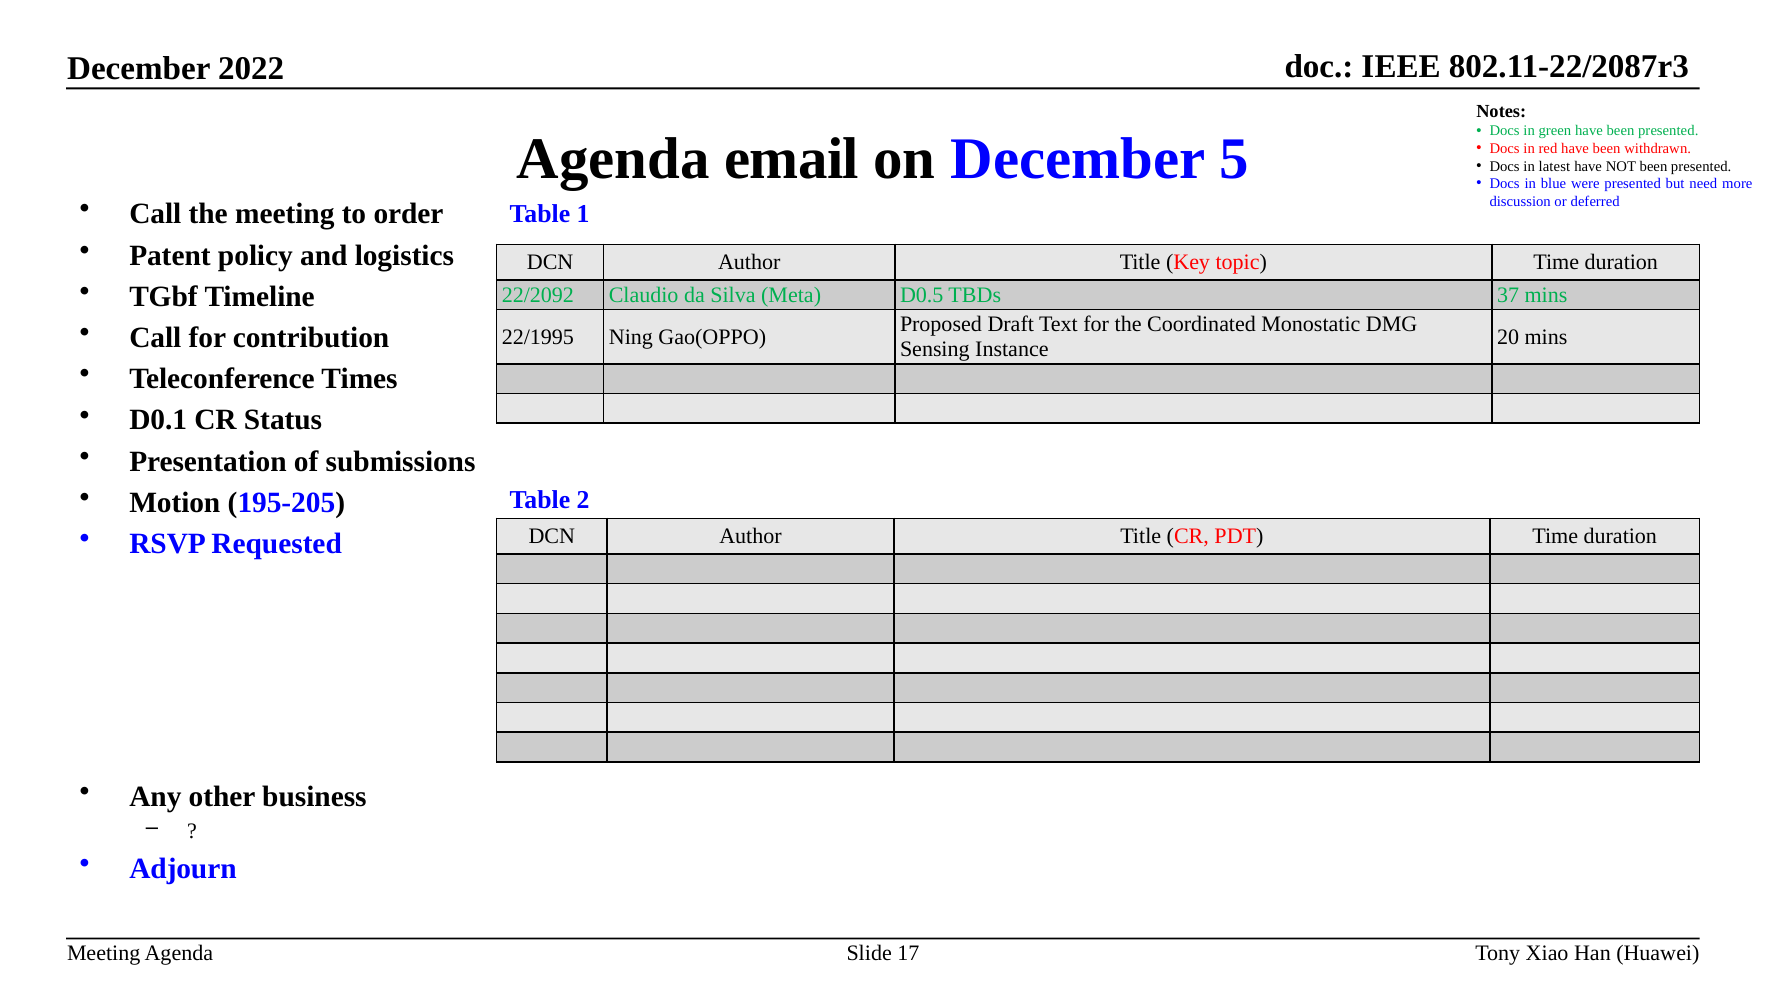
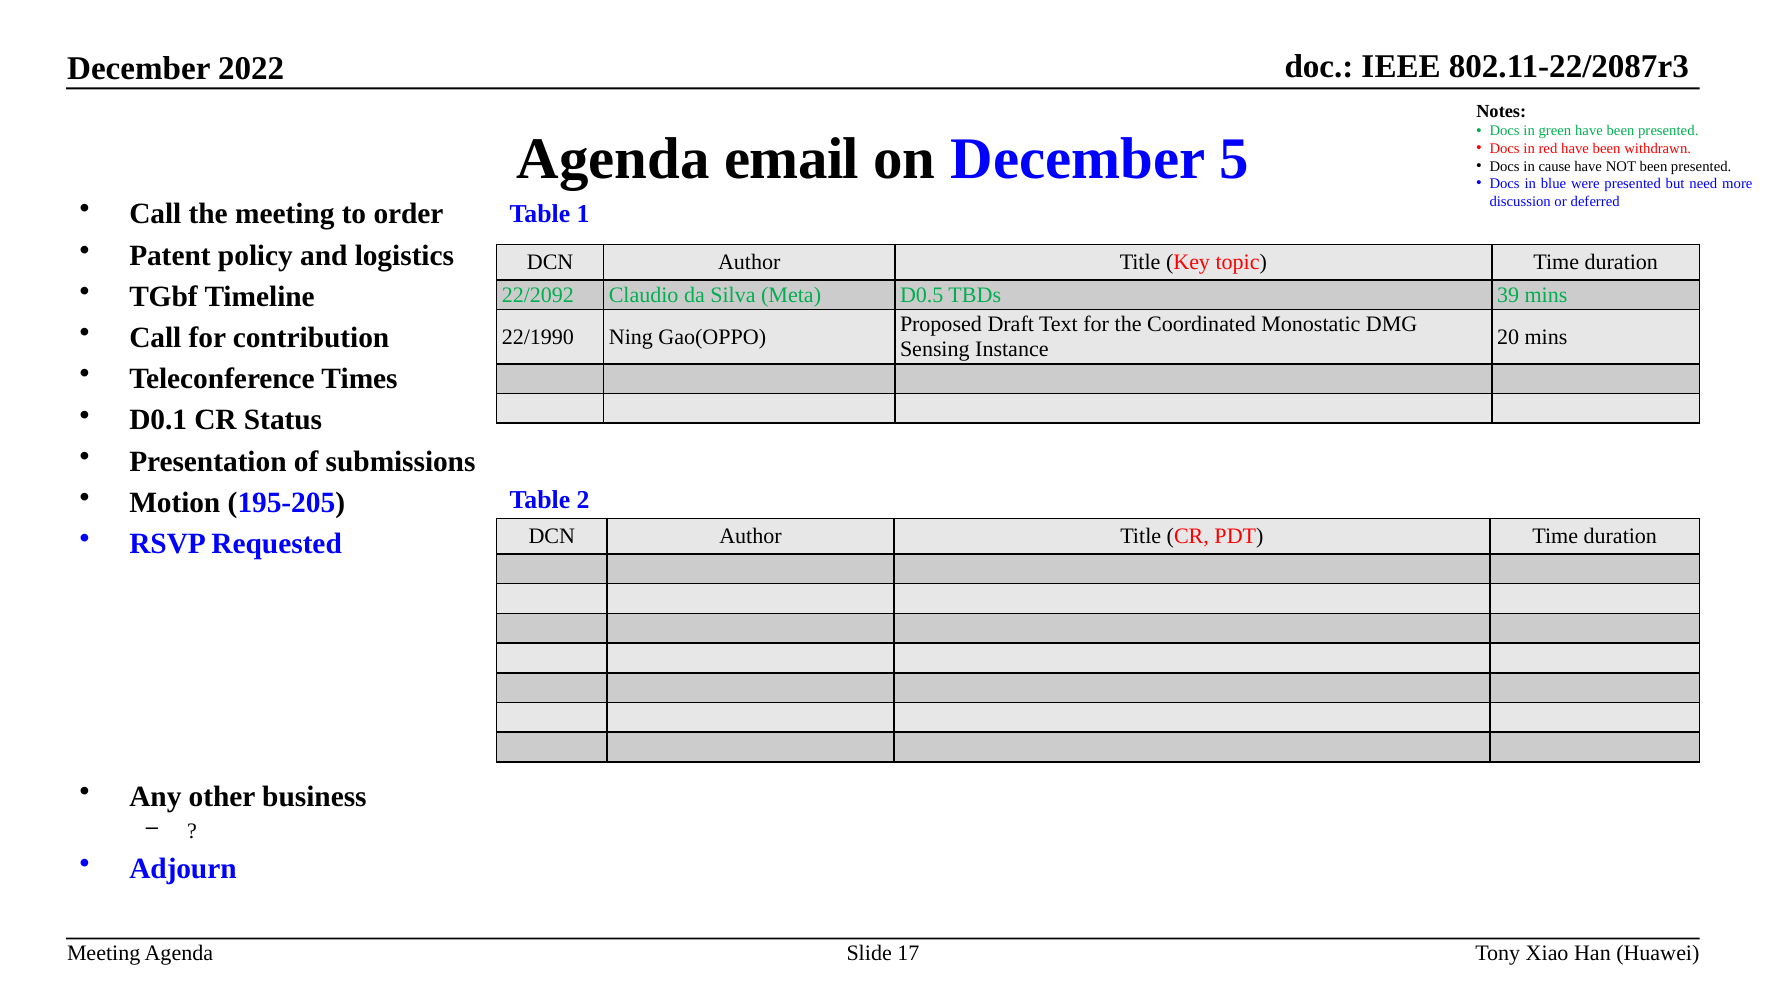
latest: latest -> cause
37: 37 -> 39
22/1995: 22/1995 -> 22/1990
